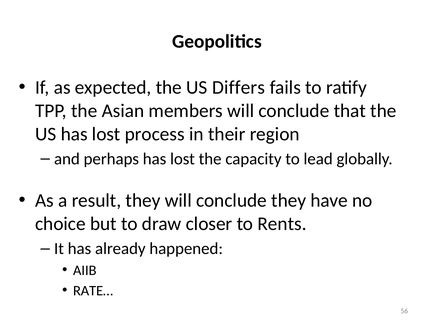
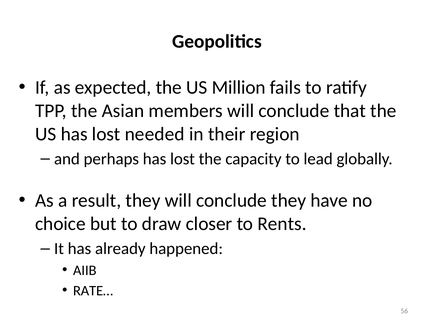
Differs: Differs -> Million
process: process -> needed
